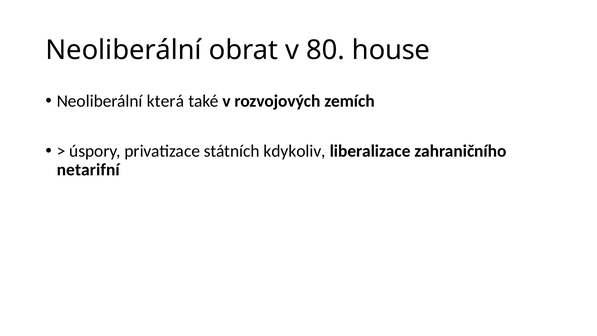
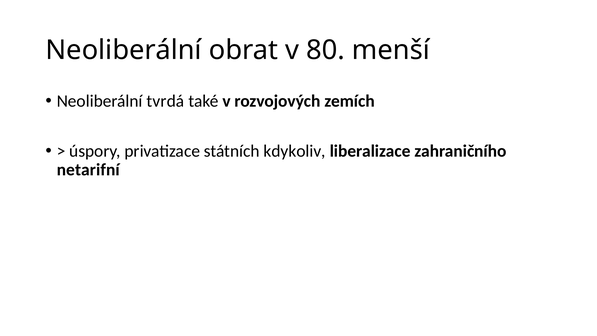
house: house -> menší
která: která -> tvrdá
